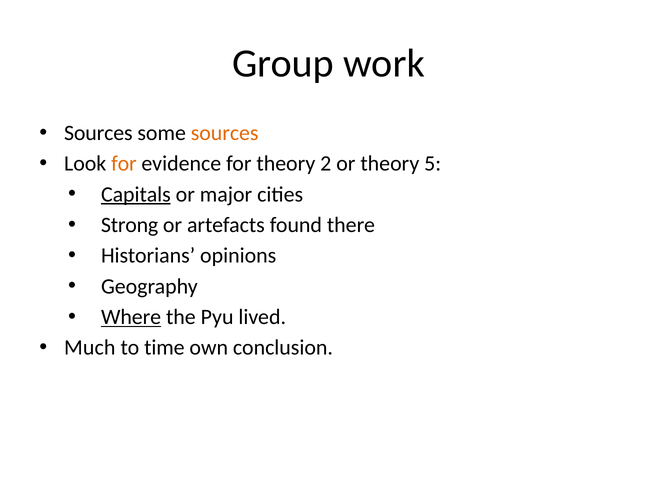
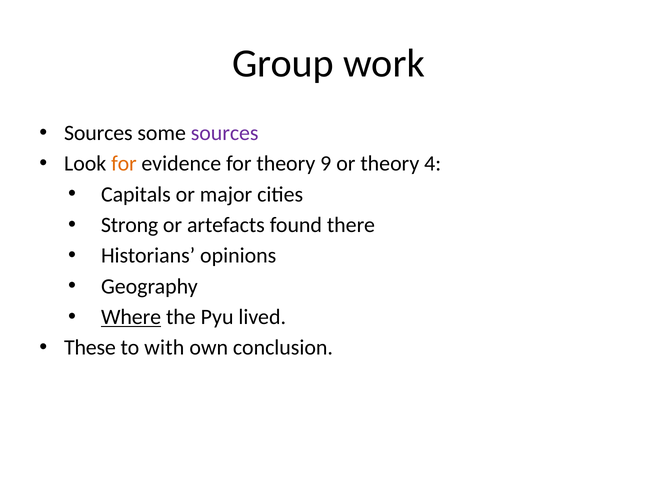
sources at (225, 133) colour: orange -> purple
2: 2 -> 9
5: 5 -> 4
Capitals underline: present -> none
Much: Much -> These
time: time -> with
